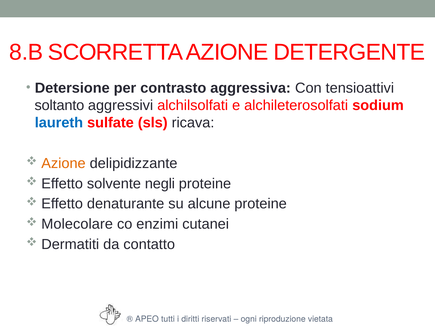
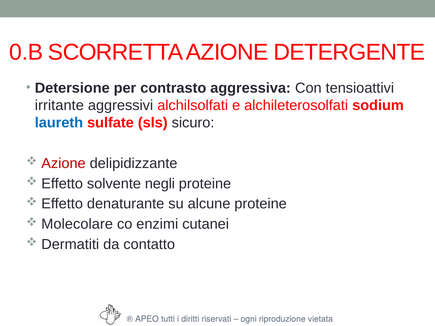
8.B: 8.B -> 0.B
soltanto: soltanto -> irritante
ricava: ricava -> sicuro
Azione at (63, 163) colour: orange -> red
